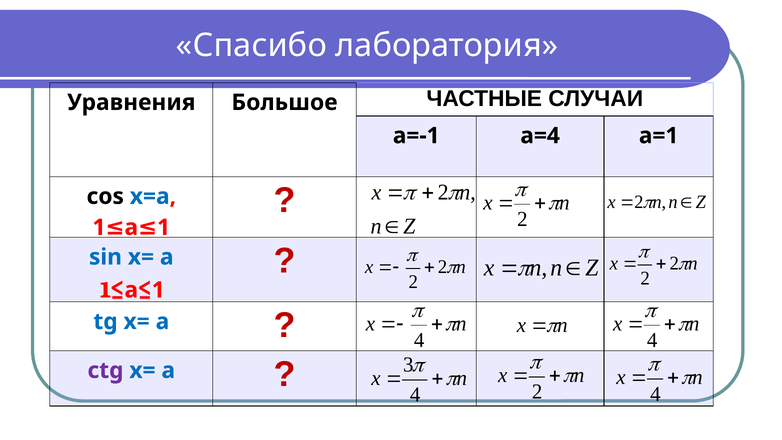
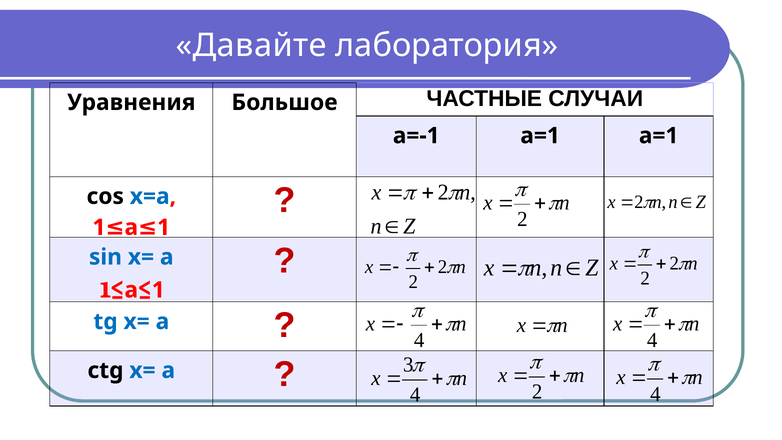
Спасибо: Спасибо -> Давайте
а=-1 а=4: а=4 -> а=1
ctg colour: purple -> black
